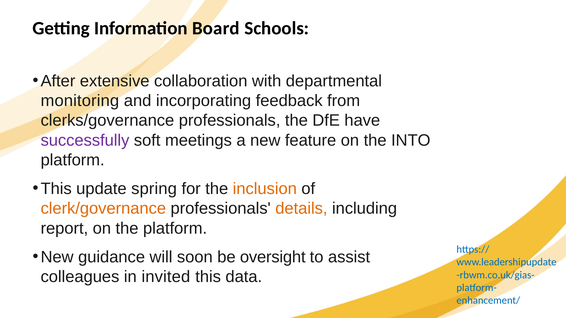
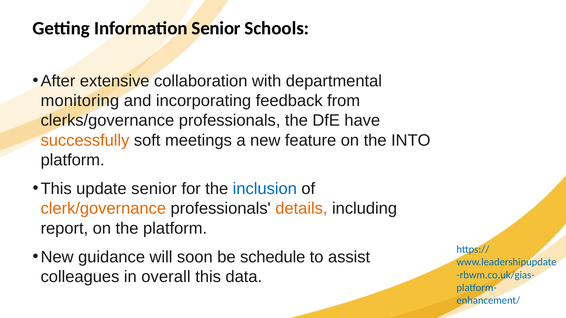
Information Board: Board -> Senior
successfully colour: purple -> orange
update spring: spring -> senior
inclusion colour: orange -> blue
oversight: oversight -> schedule
invited: invited -> overall
